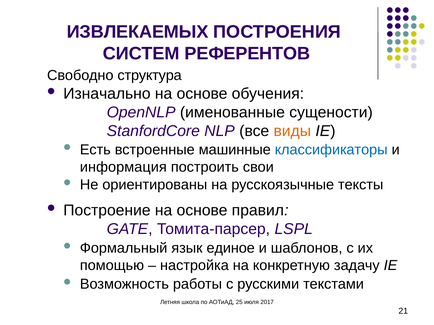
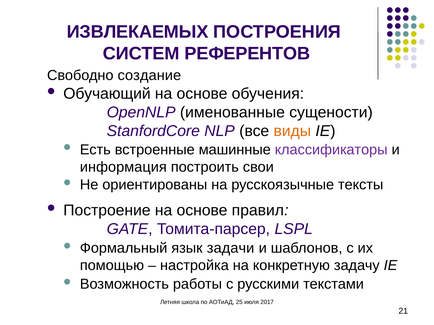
структура: структура -> создание
Изначально: Изначально -> Обучающий
классификаторы colour: blue -> purple
единое: единое -> задачи
